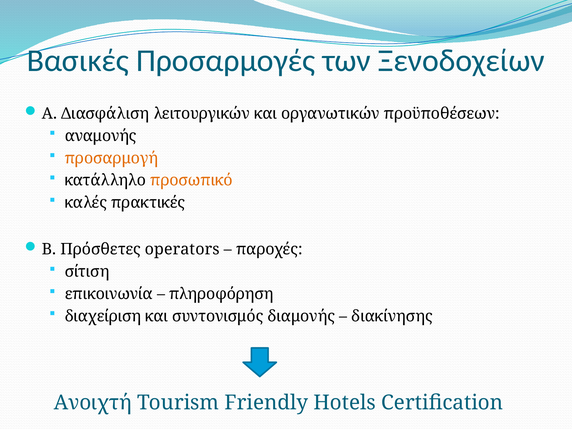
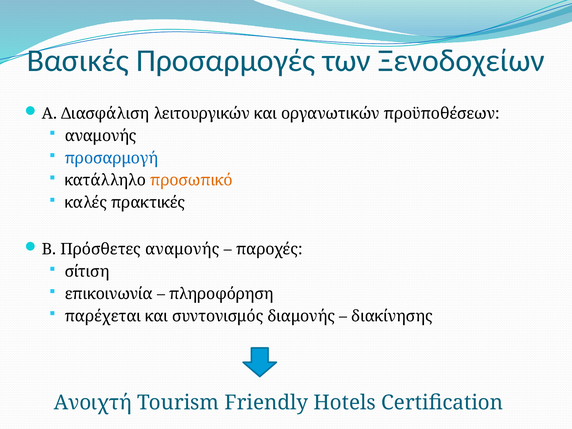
προσαρμογή colour: orange -> blue
Πρόσθετες operators: operators -> αναμονής
διαχείριση: διαχείριση -> παρέχεται
